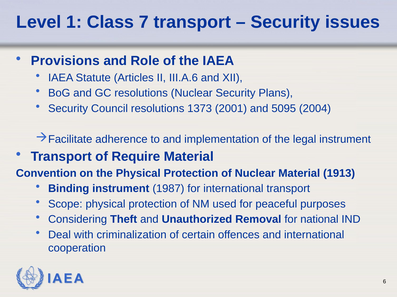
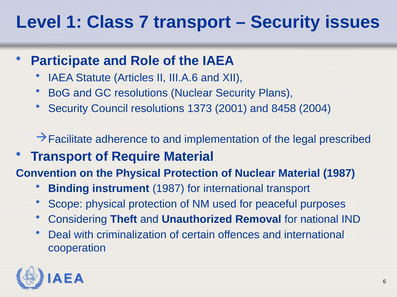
Provisions: Provisions -> Participate
5095: 5095 -> 8458
legal instrument: instrument -> prescribed
Material 1913: 1913 -> 1987
